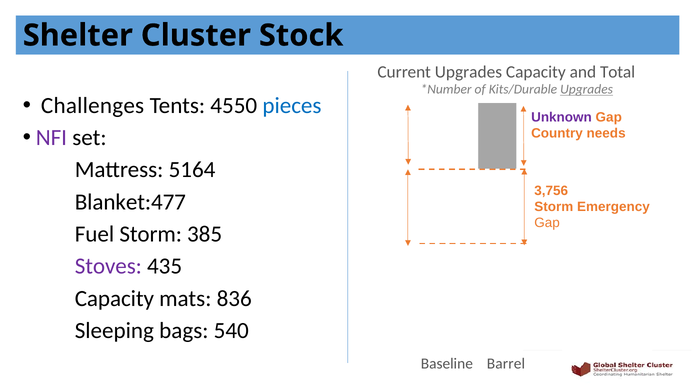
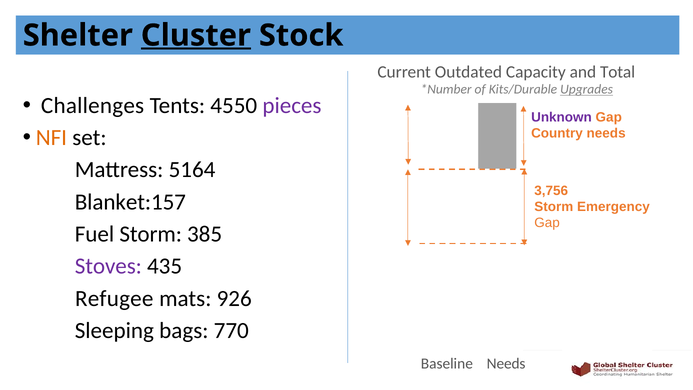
Cluster underline: none -> present
Current Upgrades: Upgrades -> Outdated
pieces colour: blue -> purple
NFI colour: purple -> orange
Blanket:477: Blanket:477 -> Blanket:157
Capacity at (114, 298): Capacity -> Refugee
836: 836 -> 926
540: 540 -> 770
Baseline Barrel: Barrel -> Needs
